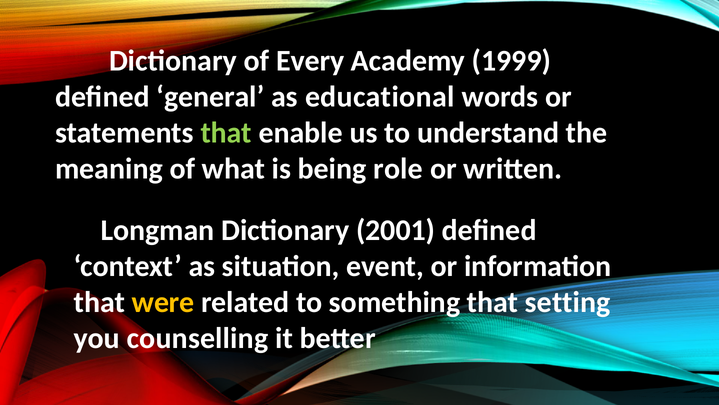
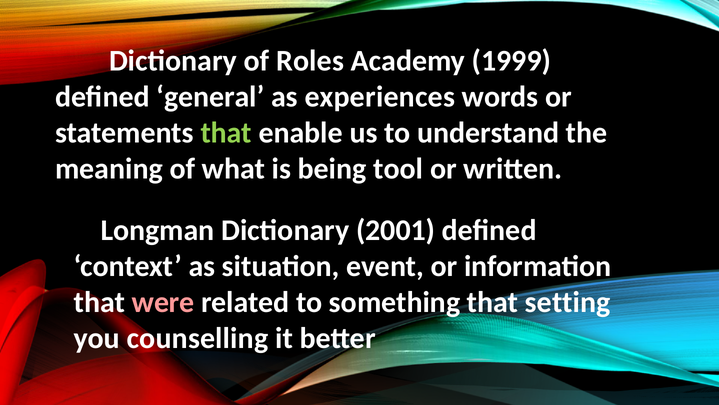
Every: Every -> Roles
educational: educational -> experiences
role: role -> tool
were colour: yellow -> pink
